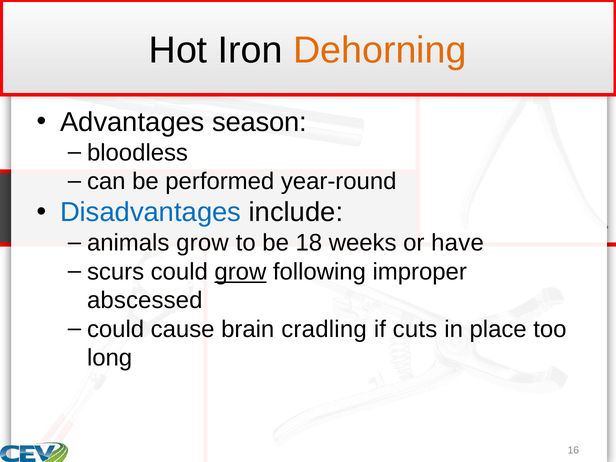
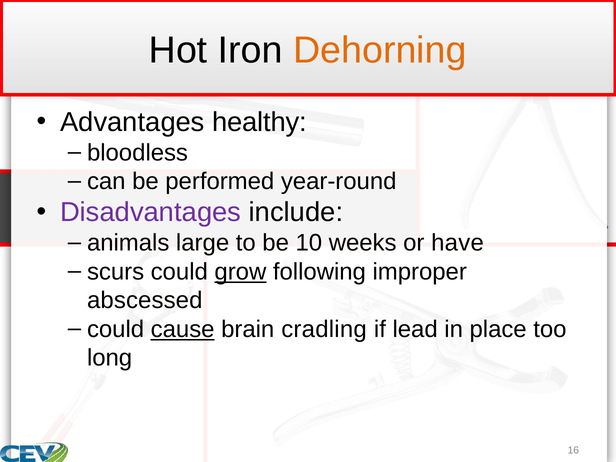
season: season -> healthy
Disadvantages colour: blue -> purple
animals grow: grow -> large
18: 18 -> 10
cause underline: none -> present
cuts: cuts -> lead
